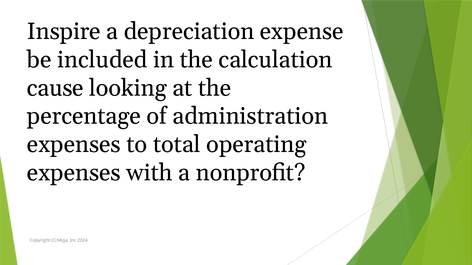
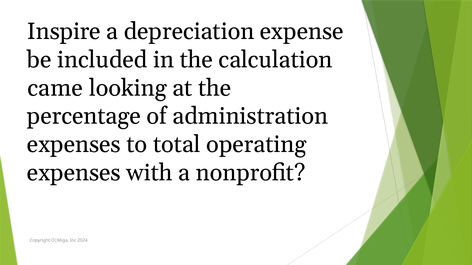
cause: cause -> came
